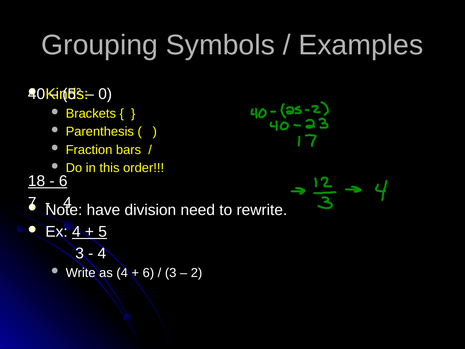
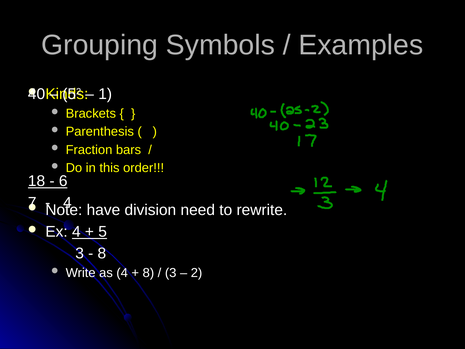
0: 0 -> 1
4 at (102, 253): 4 -> 8
6 at (148, 273): 6 -> 8
